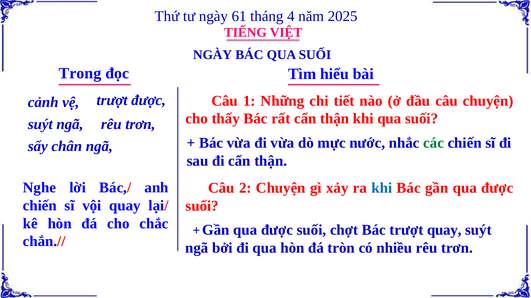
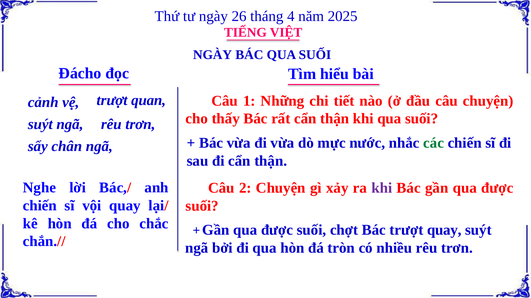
61: 61 -> 26
Trong: Trong -> Đácho
trượt được: được -> quan
khi at (382, 188) colour: blue -> purple
